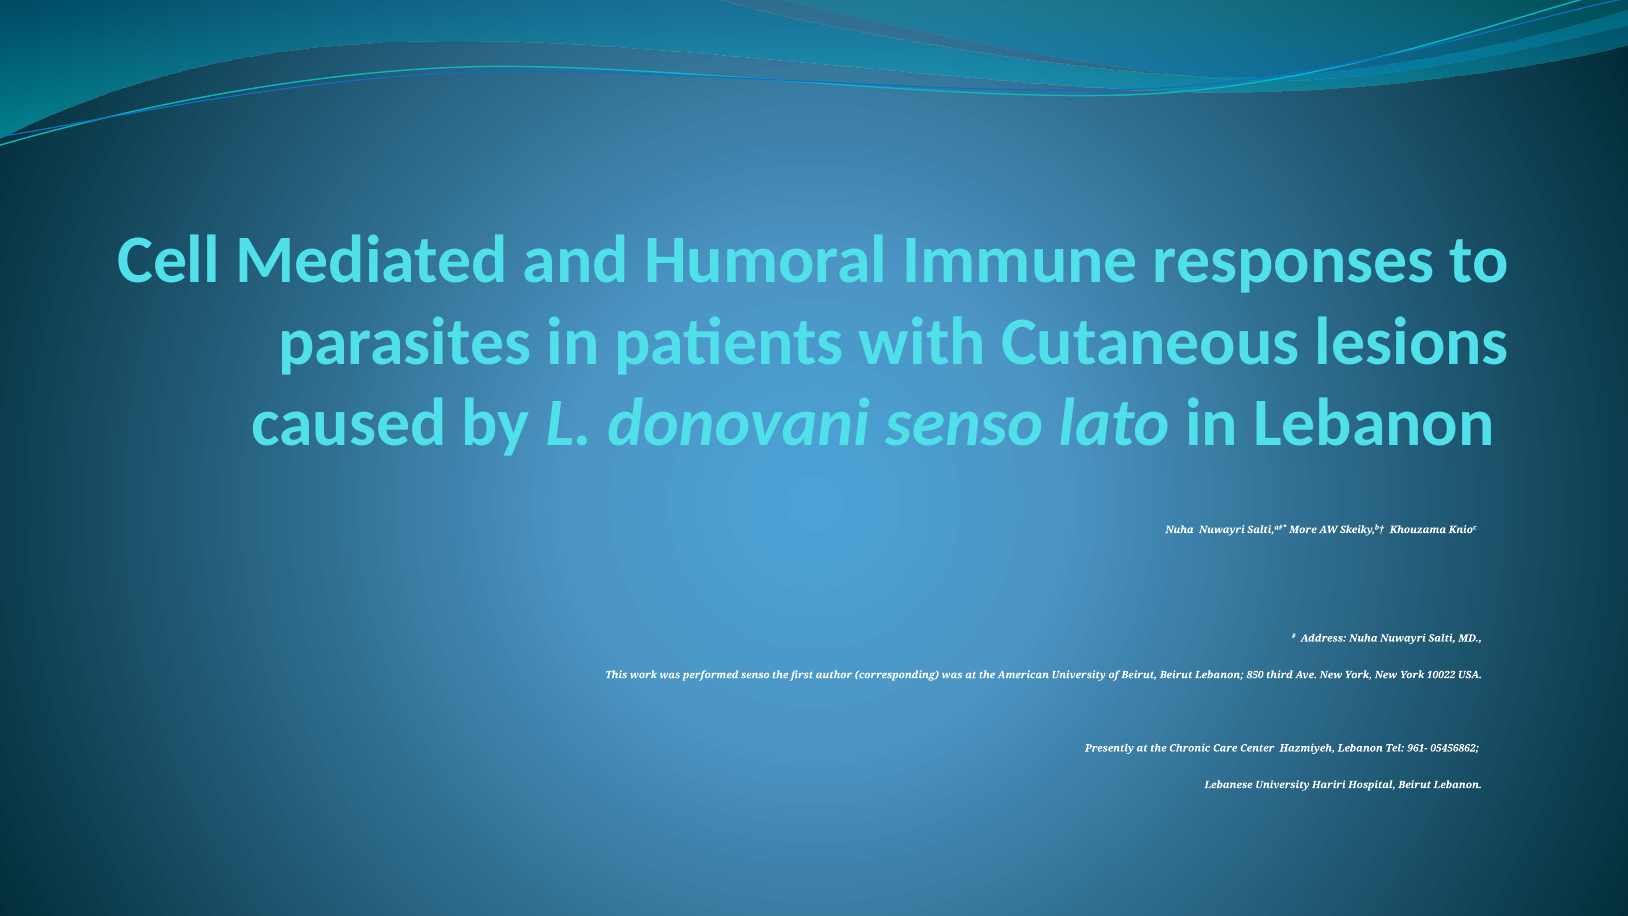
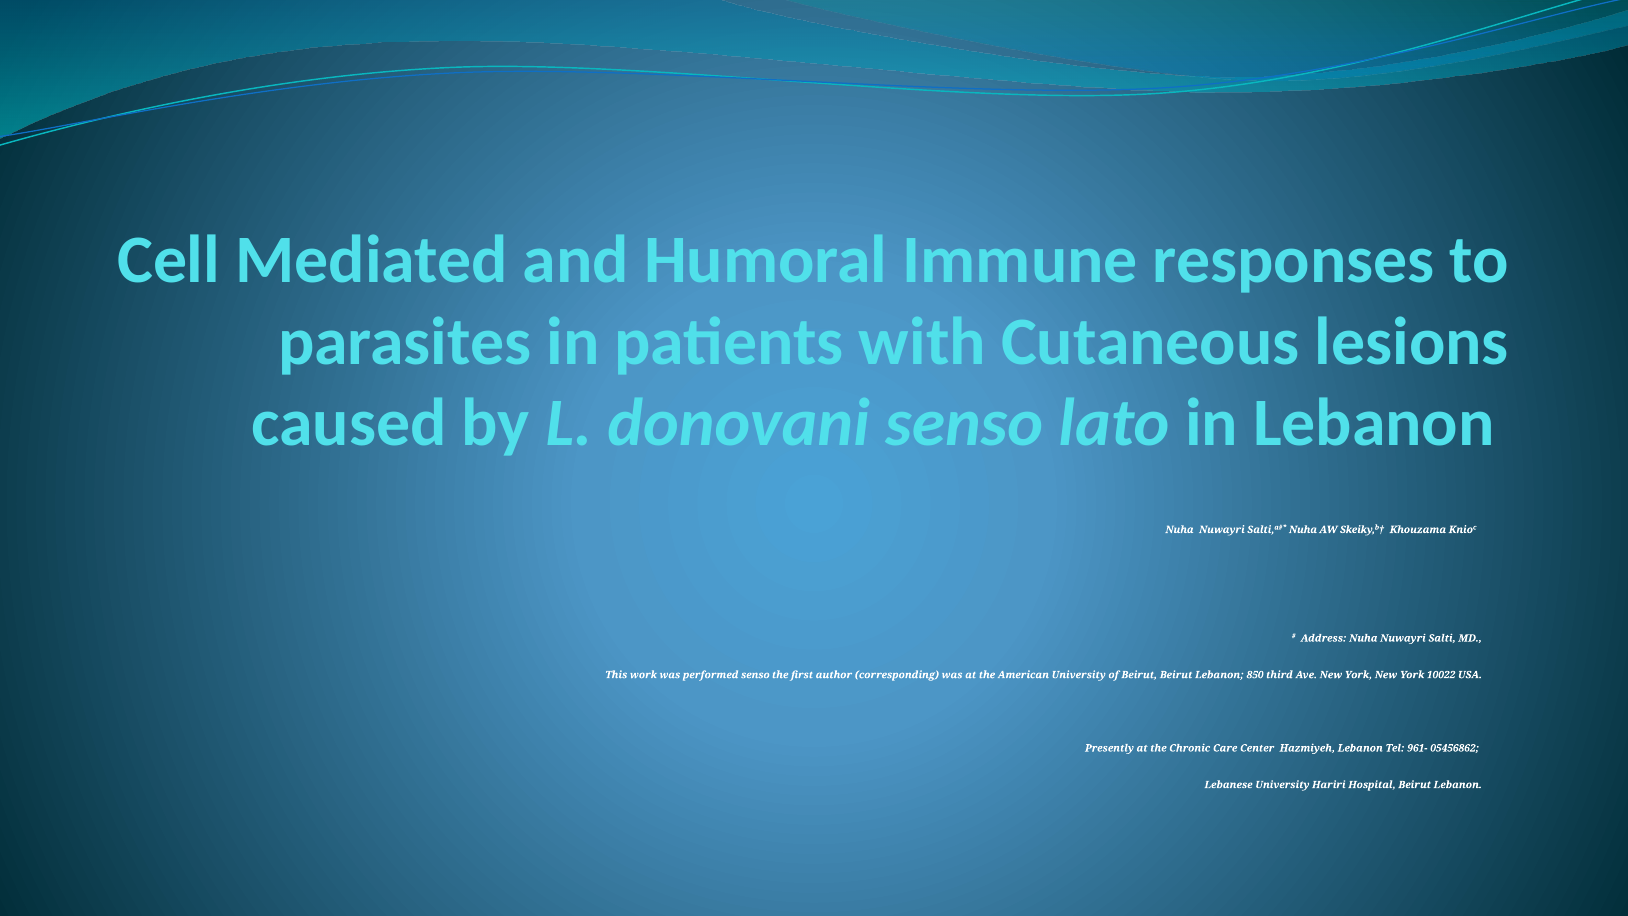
More at (1303, 529): More -> Nuha
